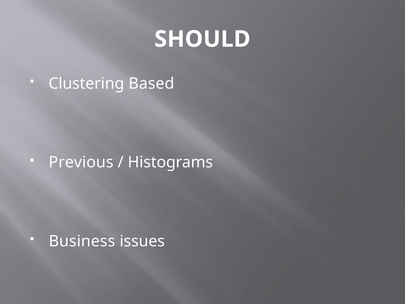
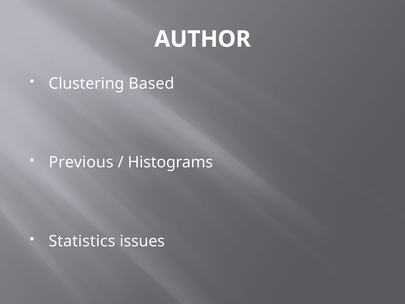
SHOULD: SHOULD -> AUTHOR
Business: Business -> Statistics
